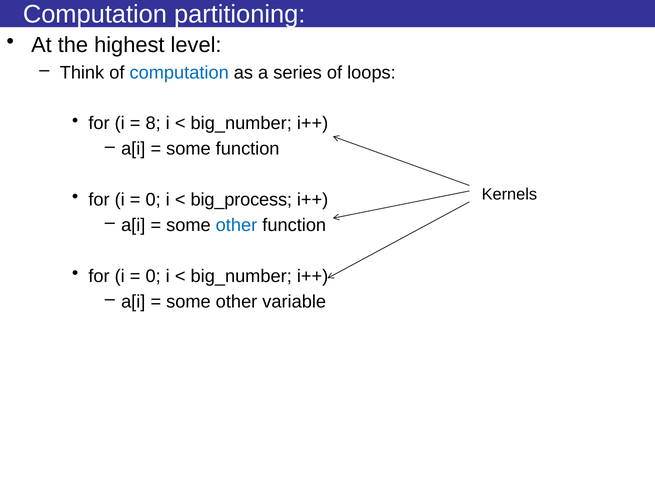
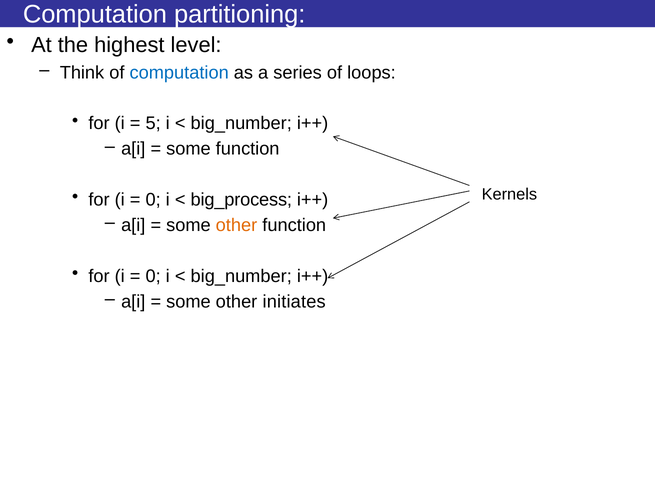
8: 8 -> 5
other at (236, 225) colour: blue -> orange
variable: variable -> initiates
